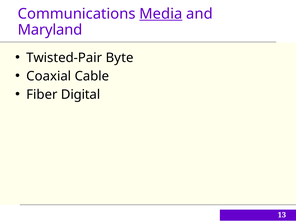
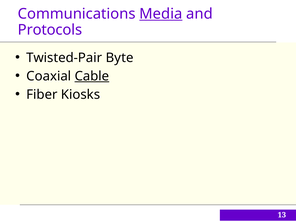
Maryland: Maryland -> Protocols
Cable underline: none -> present
Digital: Digital -> Kiosks
